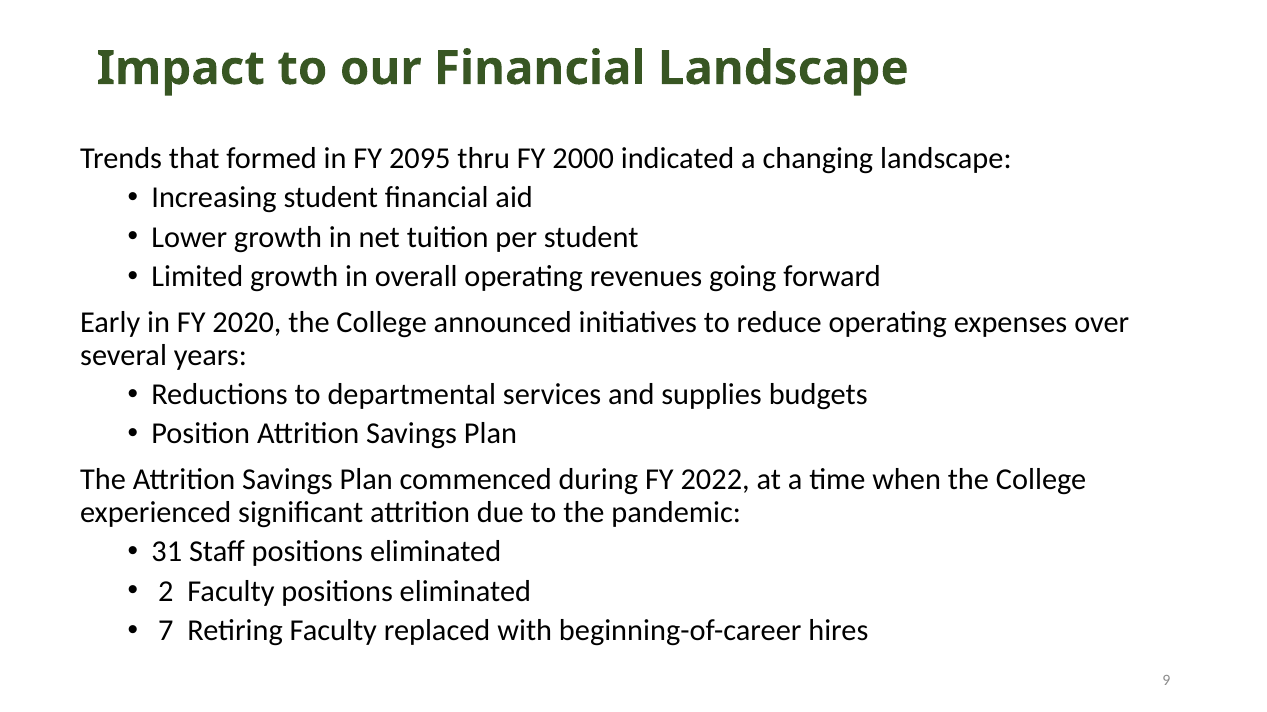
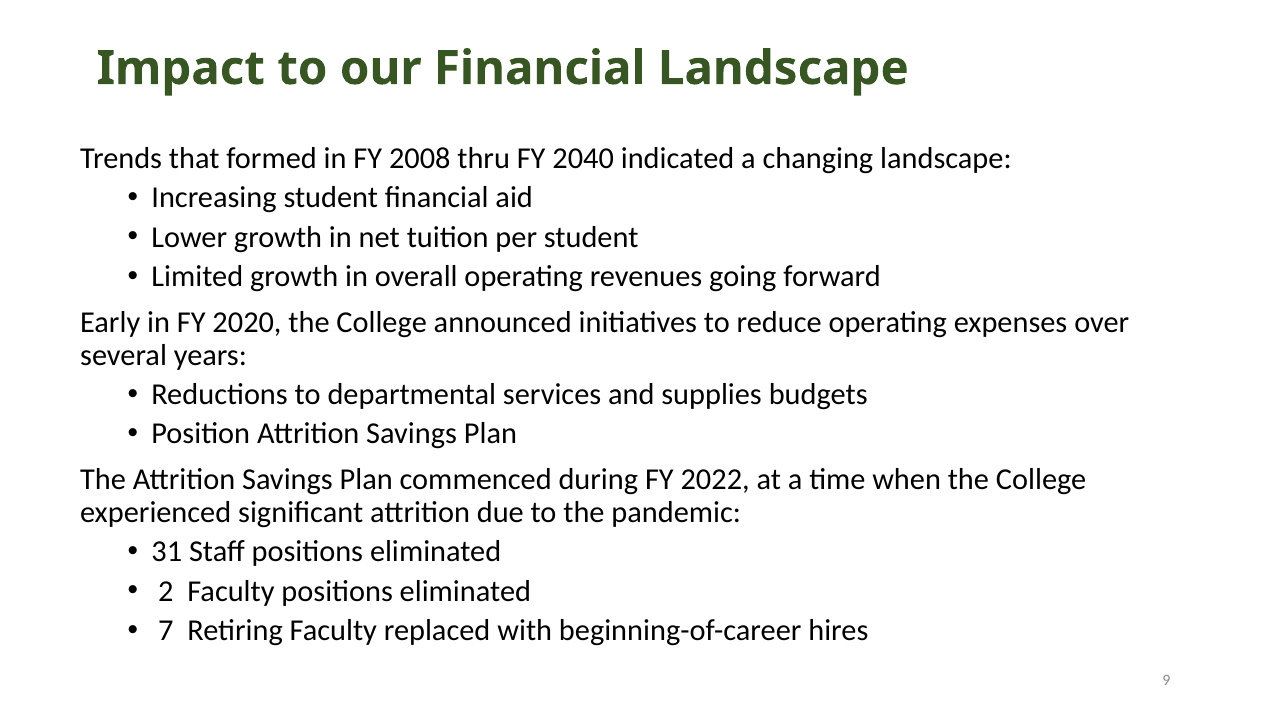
2095: 2095 -> 2008
2000: 2000 -> 2040
